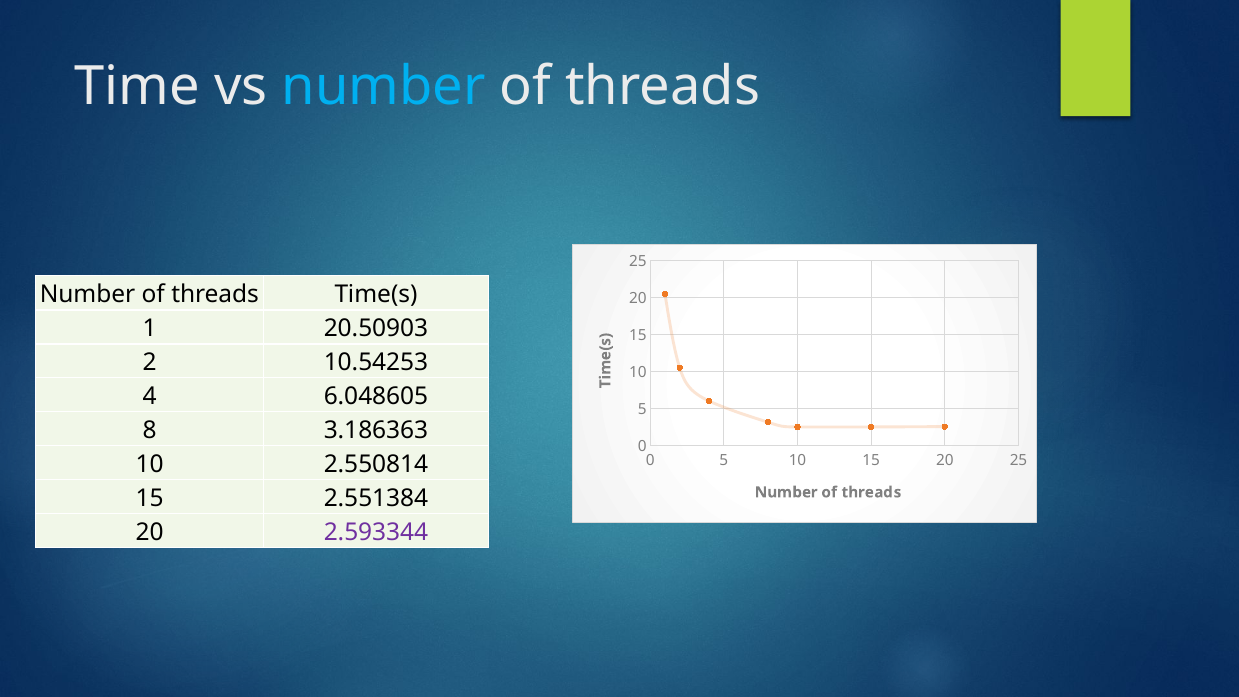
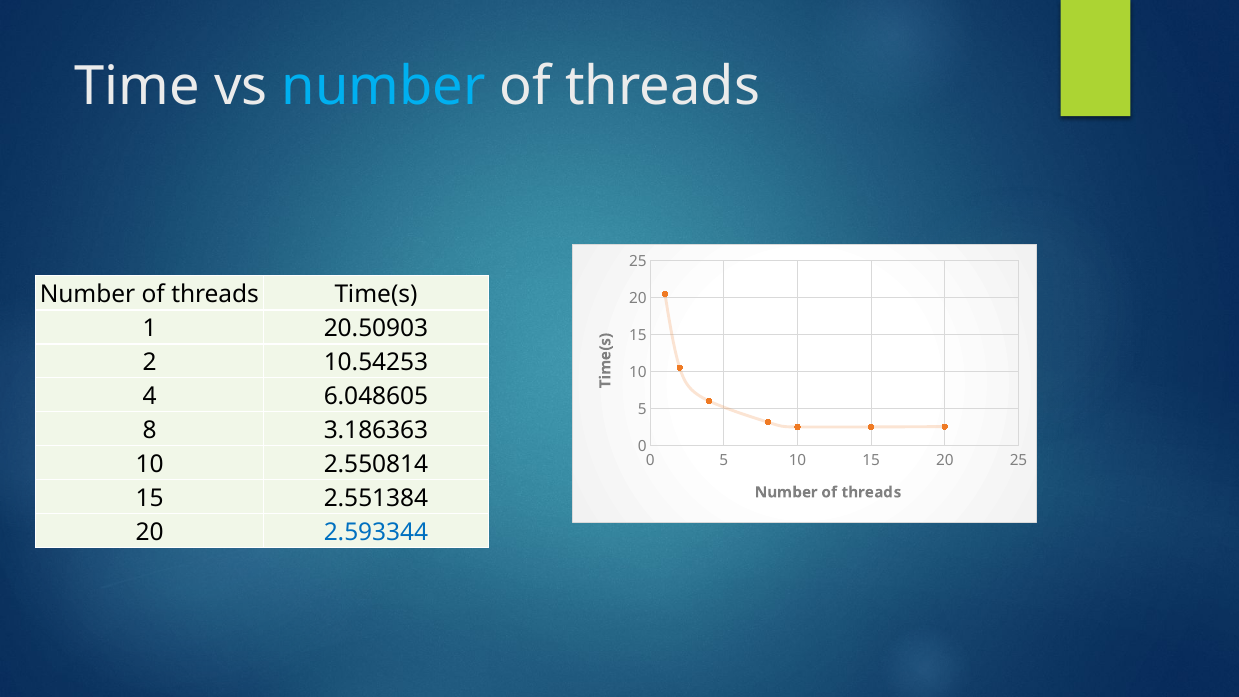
2.593344 colour: purple -> blue
